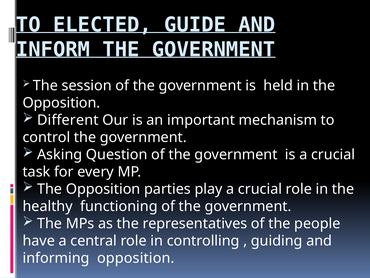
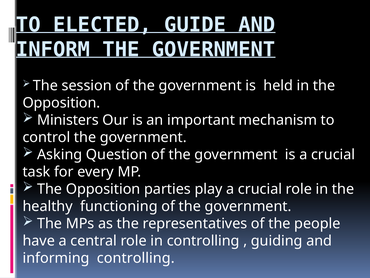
Different: Different -> Ministers
informing opposition: opposition -> controlling
